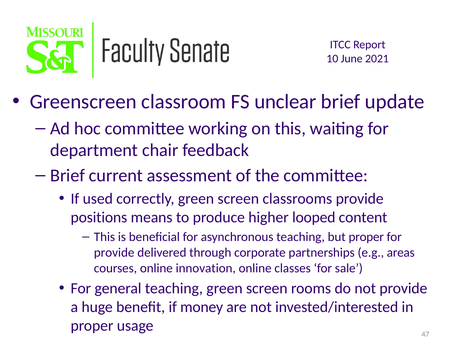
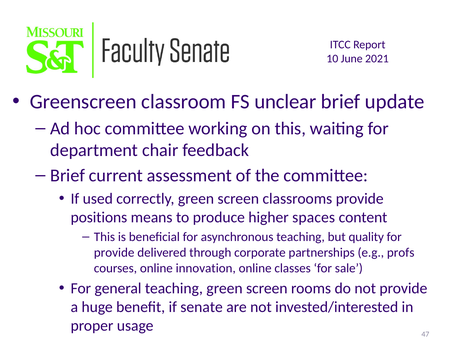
looped: looped -> spaces
but proper: proper -> quality
areas: areas -> profs
money: money -> senate
